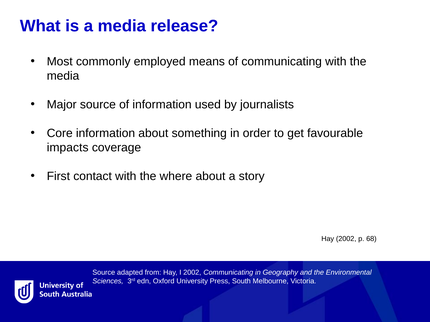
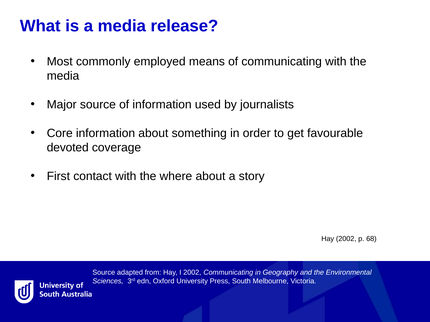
impacts: impacts -> devoted
